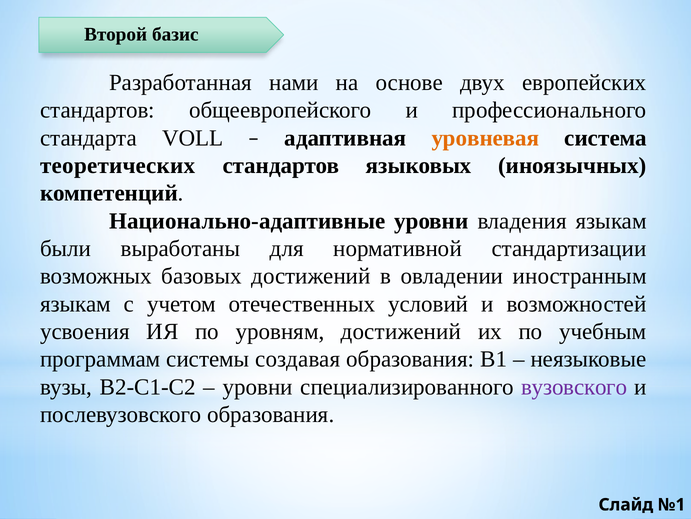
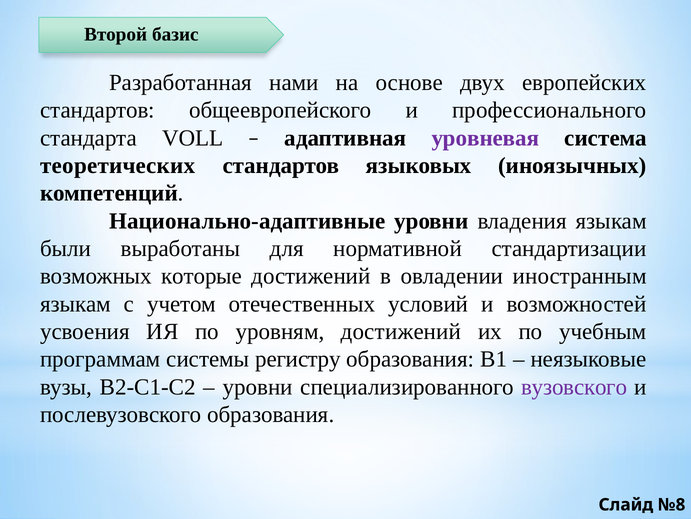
уровневая colour: orange -> purple
базовых: базовых -> которые
создавая: создавая -> регистру
№1: №1 -> №8
